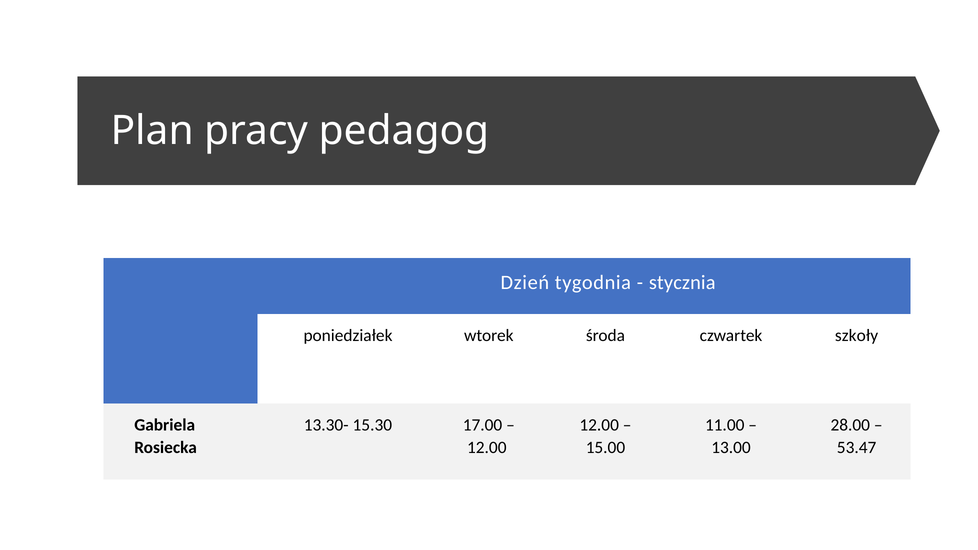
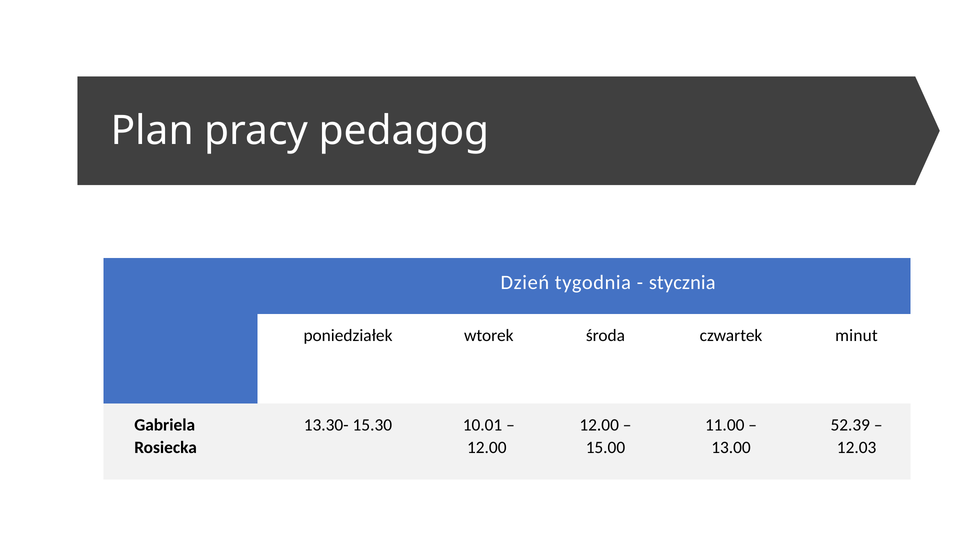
szkoły: szkoły -> minut
17.00: 17.00 -> 10.01
28.00: 28.00 -> 52.39
53.47: 53.47 -> 12.03
